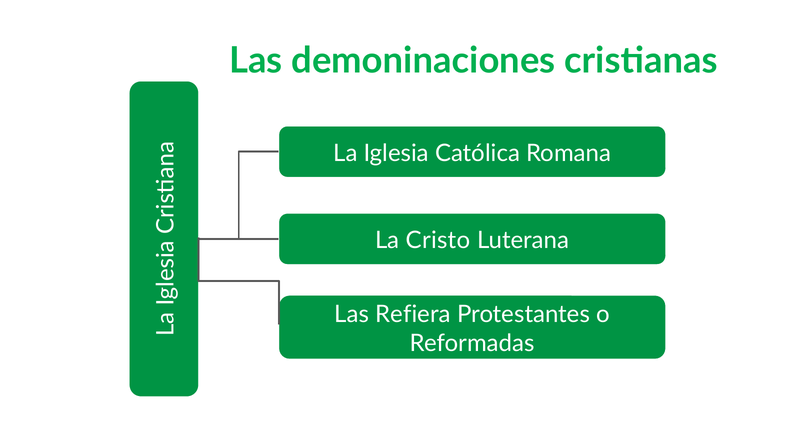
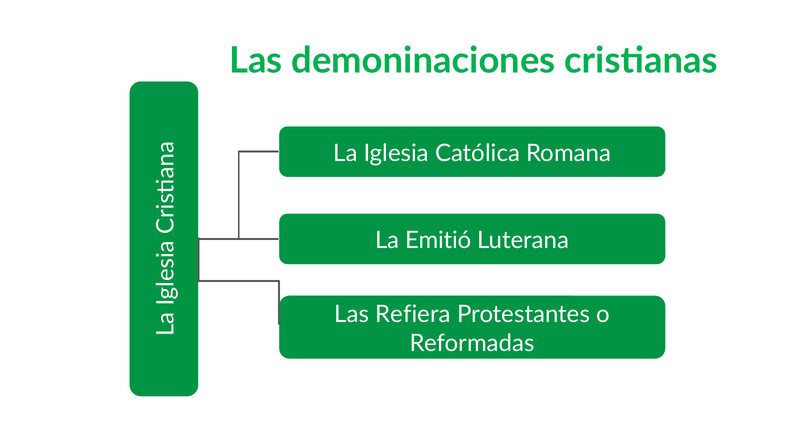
Cristo: Cristo -> Emitió
